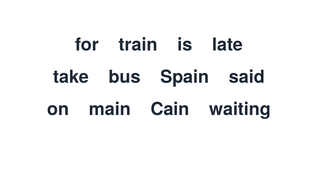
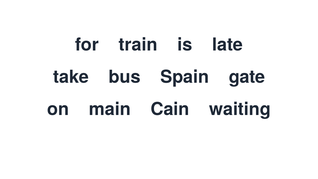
said: said -> gate
